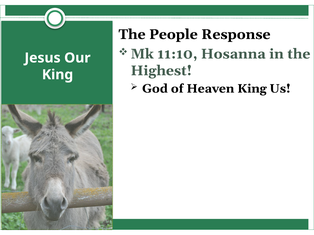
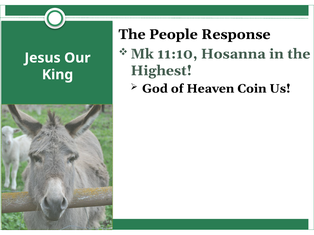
Heaven King: King -> Coin
